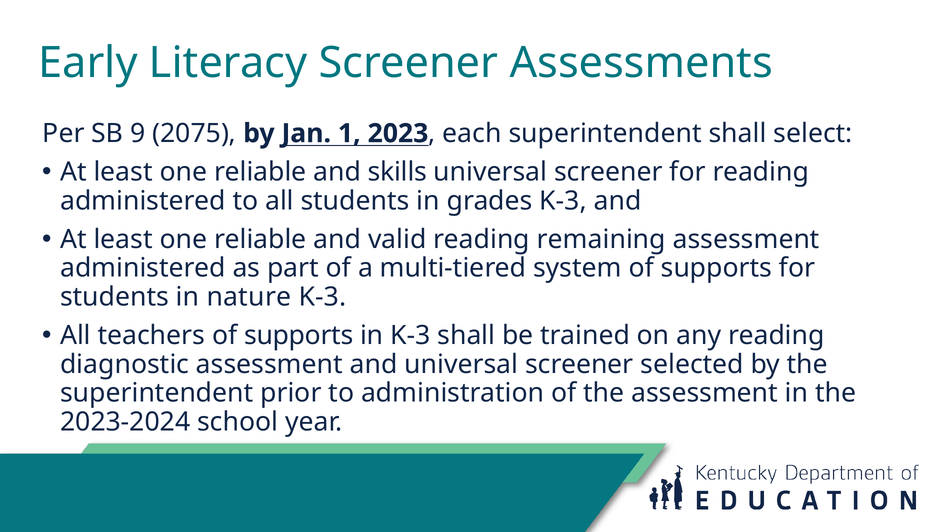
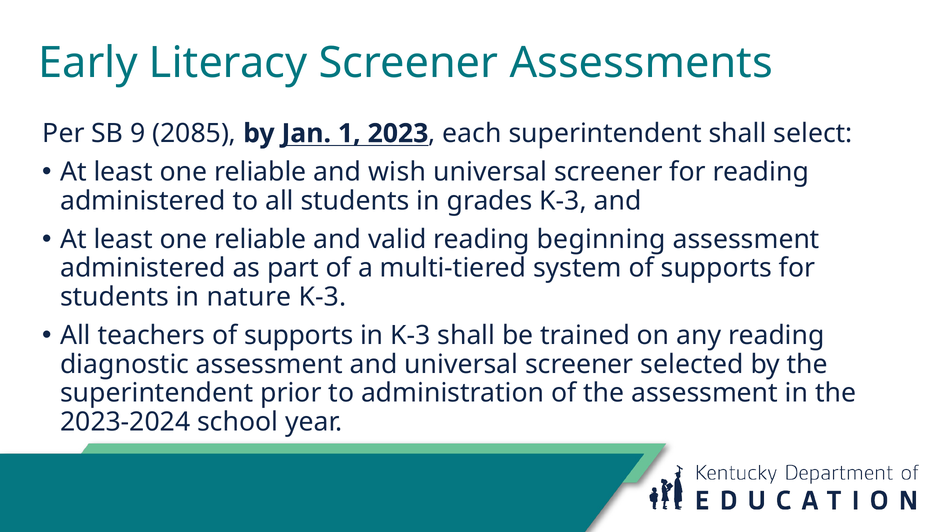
2075: 2075 -> 2085
skills: skills -> wish
remaining: remaining -> beginning
